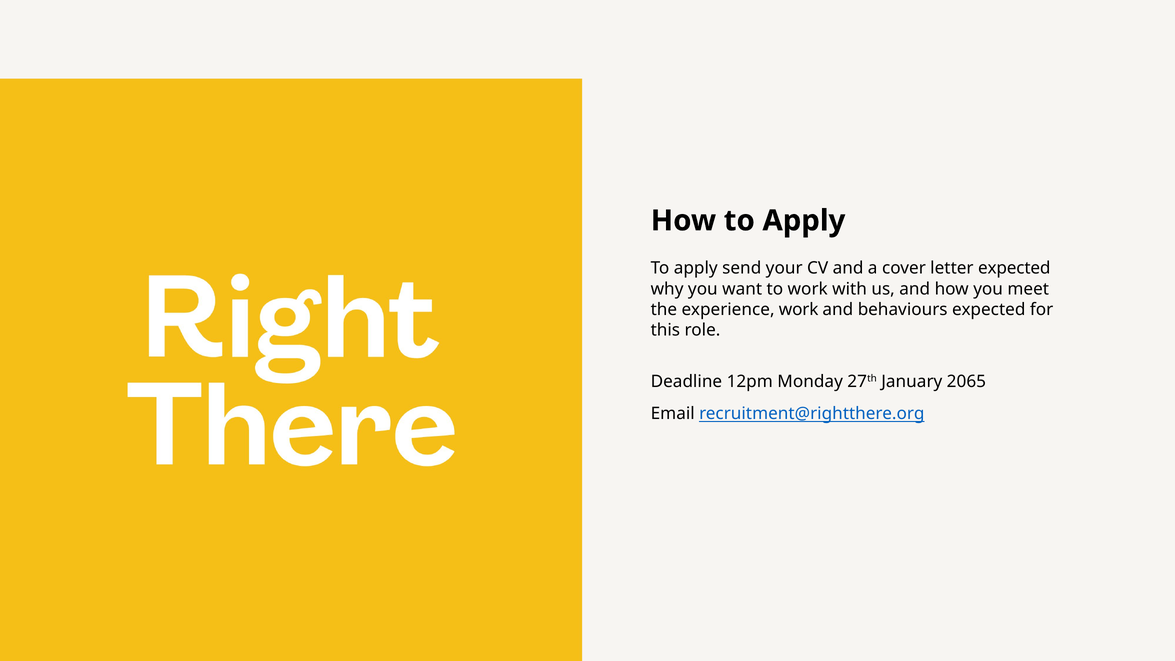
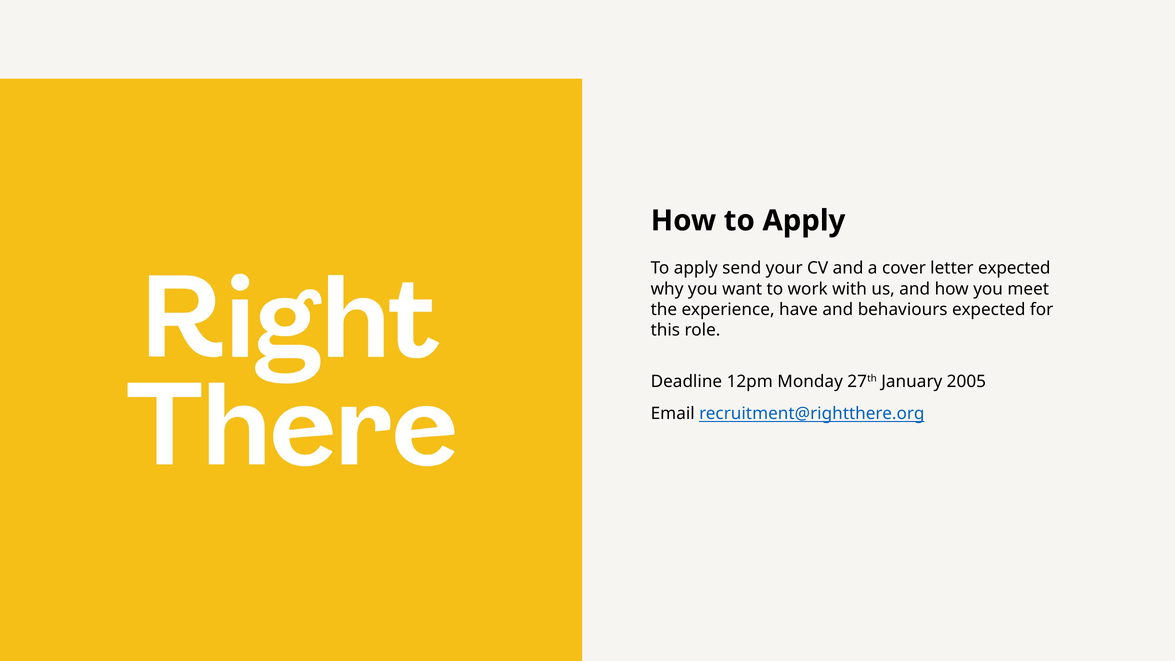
experience work: work -> have
2065: 2065 -> 2005
